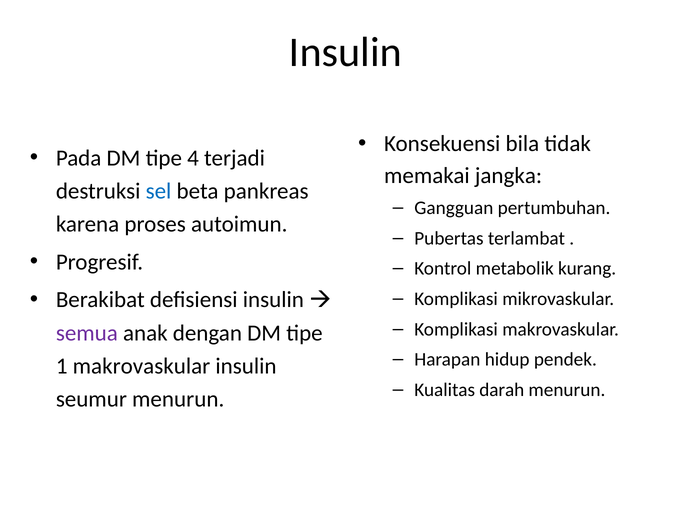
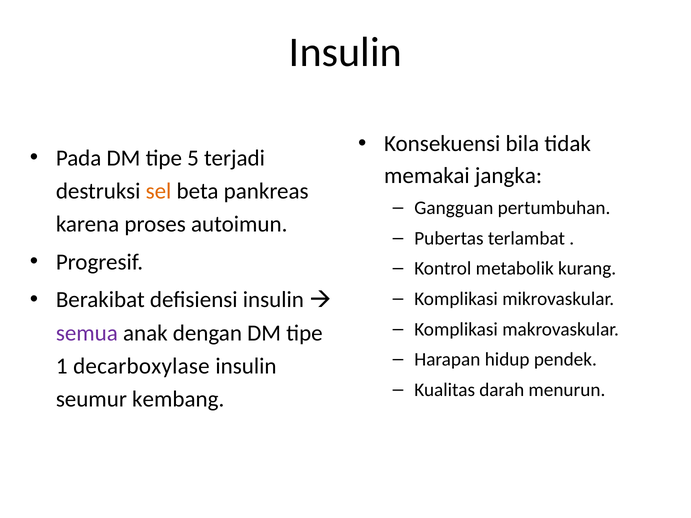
4: 4 -> 5
sel colour: blue -> orange
1 makrovaskular: makrovaskular -> decarboxylase
seumur menurun: menurun -> kembang
